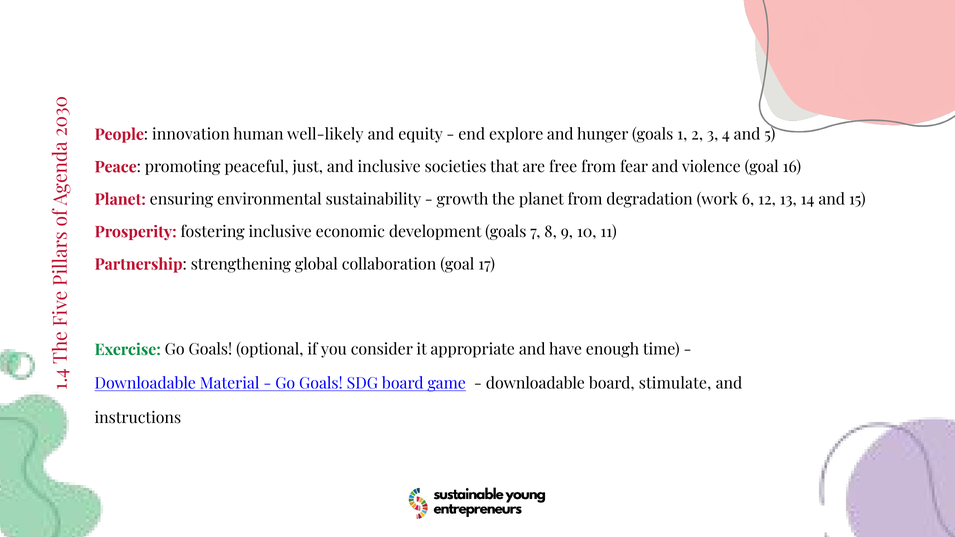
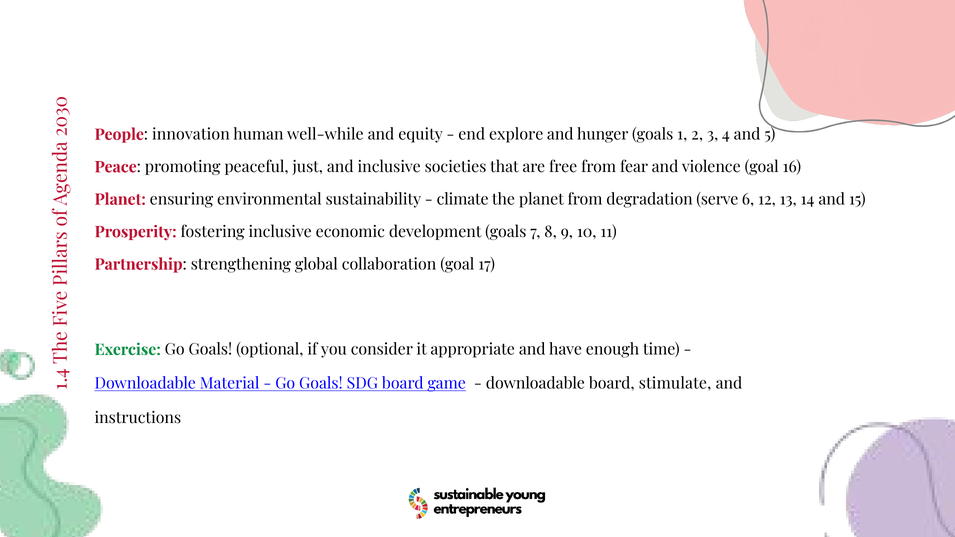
well-likely: well-likely -> well-while
growth: growth -> climate
work: work -> serve
